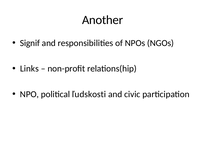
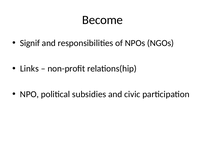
Another: Another -> Become
ľudskosti: ľudskosti -> subsidies
